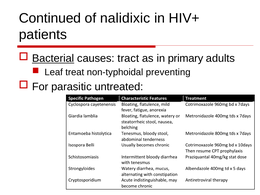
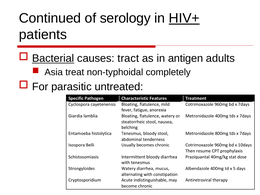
nalidixic: nalidixic -> serology
HIV+ underline: none -> present
primary: primary -> antigen
Leaf: Leaf -> Asia
preventing: preventing -> completely
